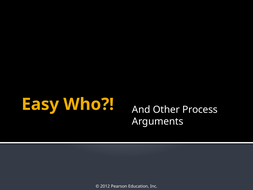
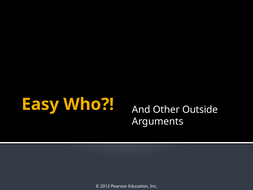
Process: Process -> Outside
